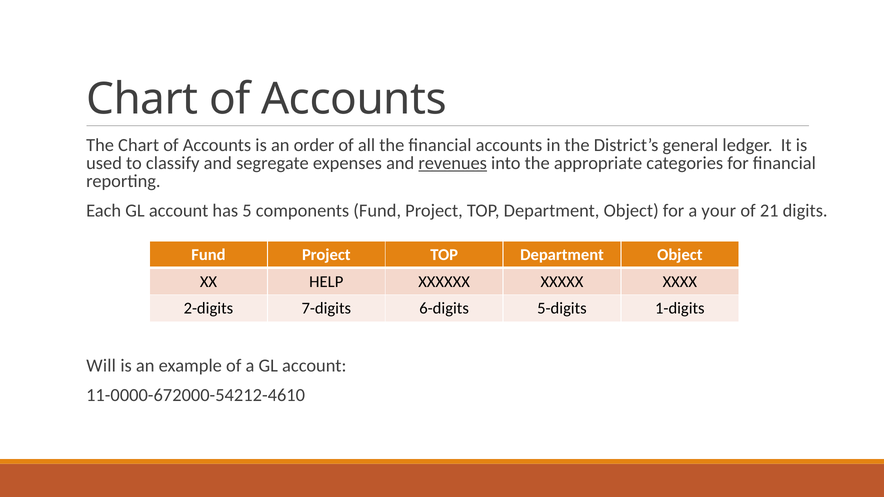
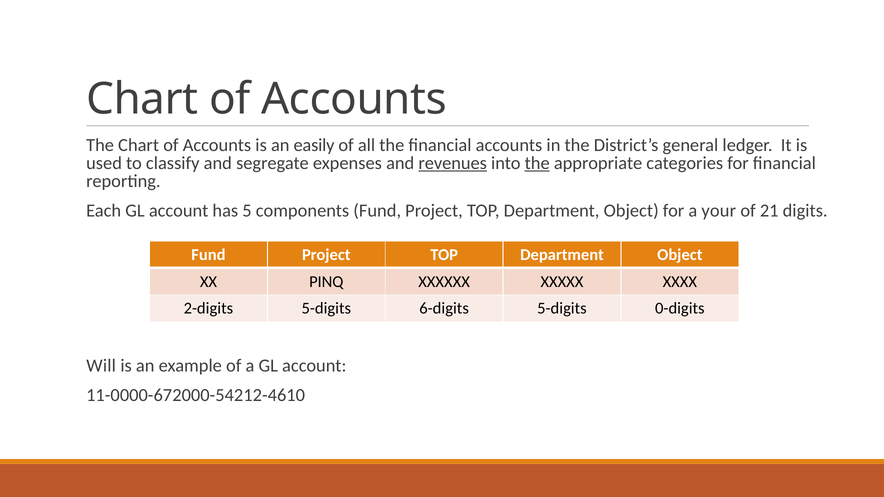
order: order -> easily
the at (537, 163) underline: none -> present
HELP: HELP -> PINQ
2-digits 7-digits: 7-digits -> 5-digits
1-digits: 1-digits -> 0-digits
